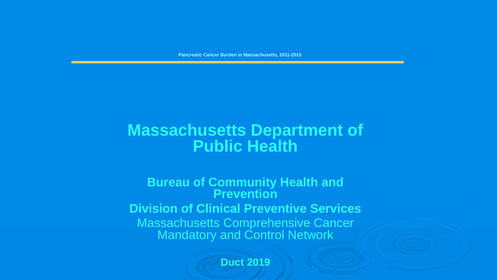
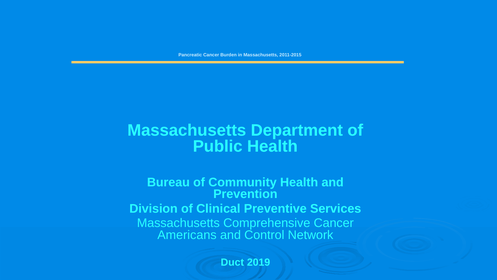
Mandatory: Mandatory -> Americans
